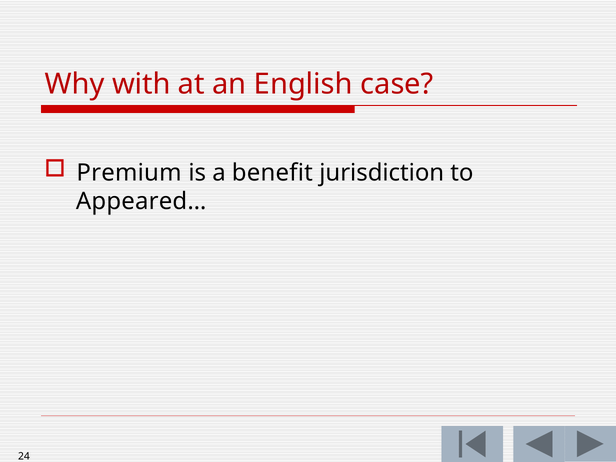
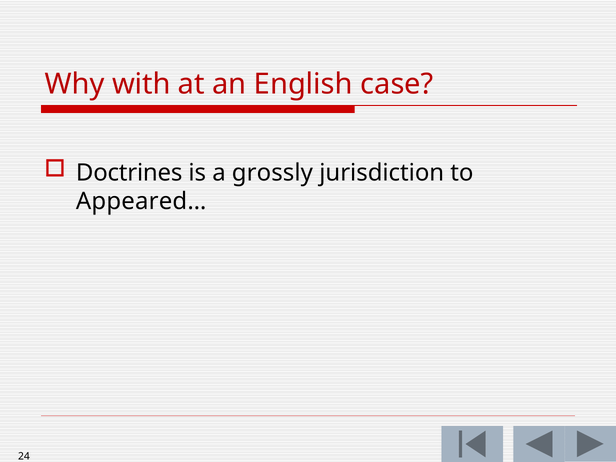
Premium: Premium -> Doctrines
benefit: benefit -> grossly
